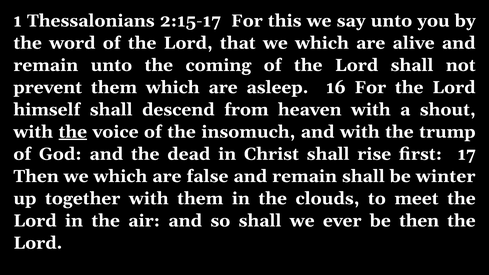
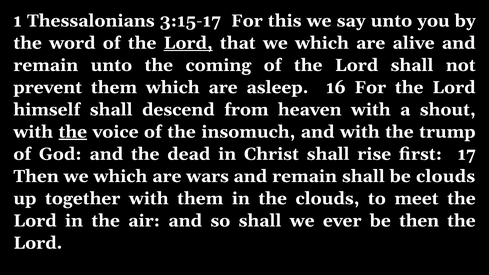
2:15-17: 2:15-17 -> 3:15-17
Lord at (188, 43) underline: none -> present
false: false -> wars
be winter: winter -> clouds
